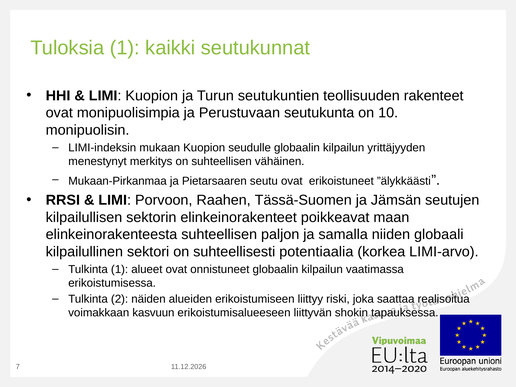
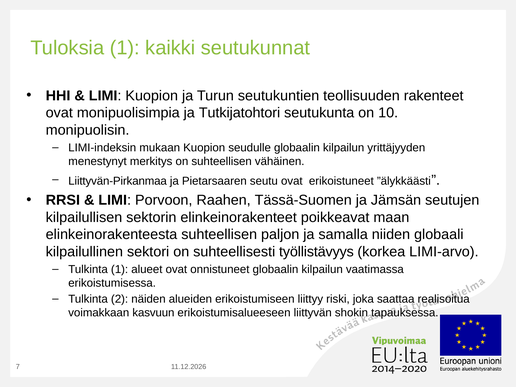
Perustuvaan: Perustuvaan -> Tutkijatohtori
Mukaan-Pirkanmaa: Mukaan-Pirkanmaa -> Liittyvän-Pirkanmaa
potentiaalia: potentiaalia -> työllistävyys
